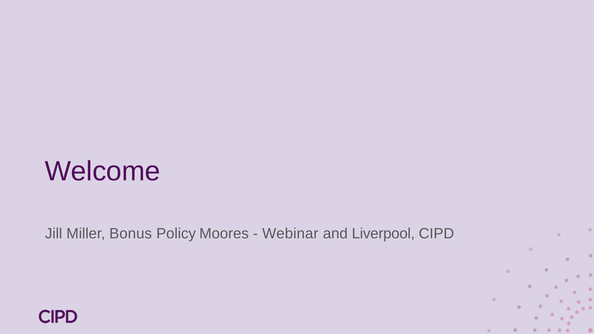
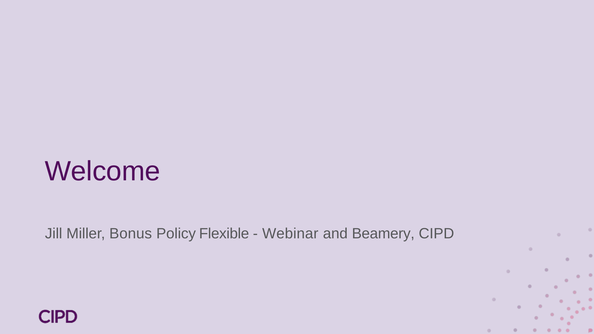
Moores: Moores -> Flexible
Liverpool: Liverpool -> Beamery
